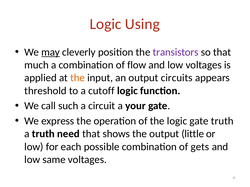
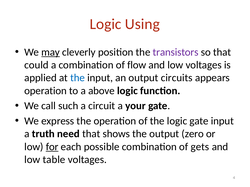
much: much -> could
the at (78, 78) colour: orange -> blue
threshold at (45, 91): threshold -> operation
cutoff: cutoff -> above
gate truth: truth -> input
little: little -> zero
for underline: none -> present
same: same -> table
